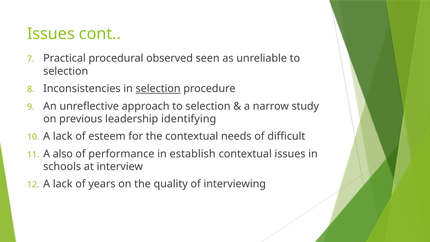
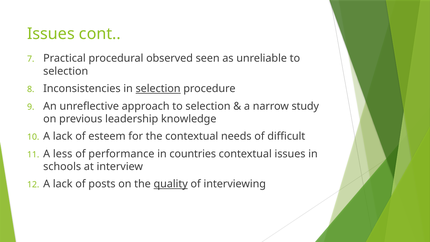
identifying: identifying -> knowledge
also: also -> less
establish: establish -> countries
years: years -> posts
quality underline: none -> present
